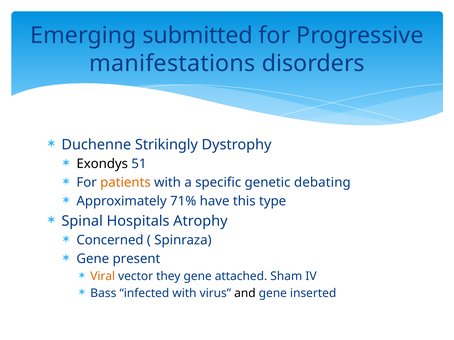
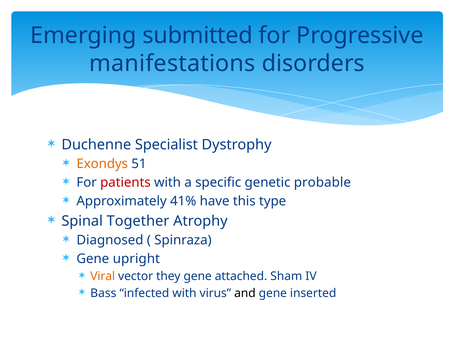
Strikingly: Strikingly -> Specialist
Exondys colour: black -> orange
patients colour: orange -> red
debating: debating -> probable
71%: 71% -> 41%
Hospitals: Hospitals -> Together
Concerned: Concerned -> Diagnosed
present: present -> upright
